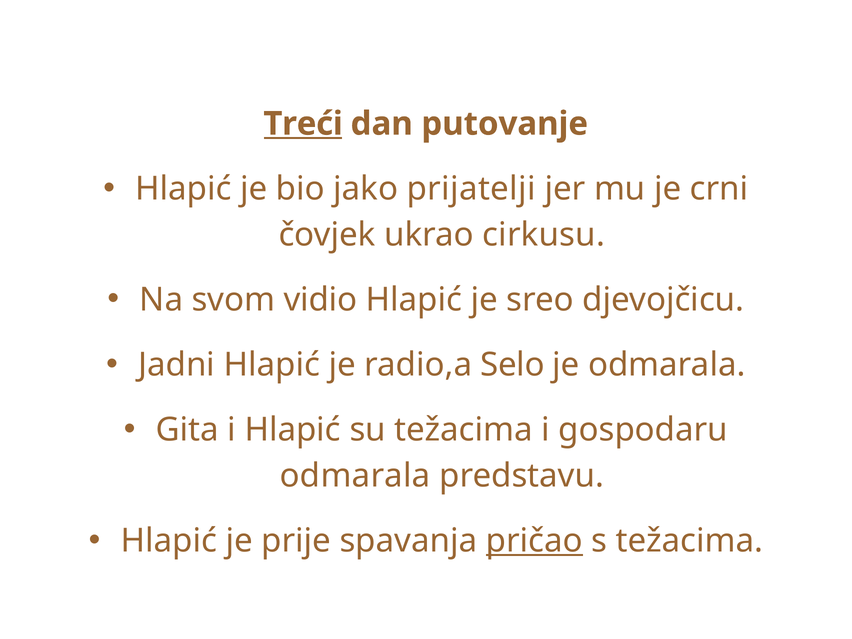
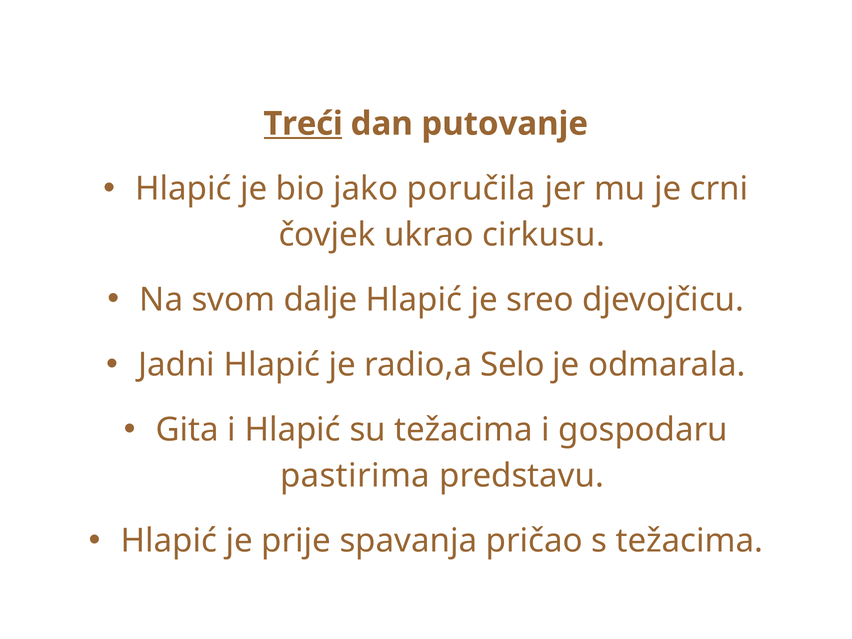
prijatelji: prijatelji -> poručila
vidio: vidio -> dalje
odmarala at (355, 476): odmarala -> pastirima
pričao underline: present -> none
